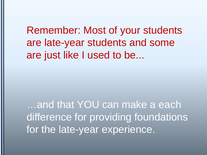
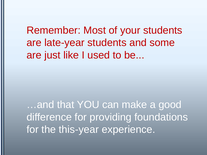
each: each -> good
the late-year: late-year -> this-year
